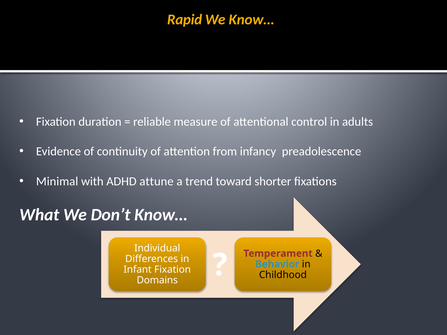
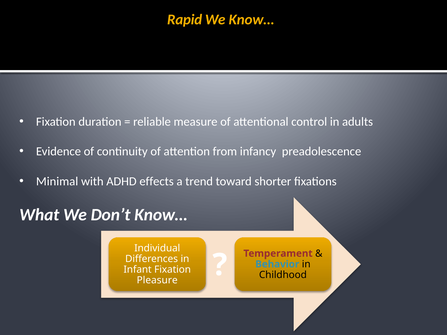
attune: attune -> effects
Domains: Domains -> Pleasure
